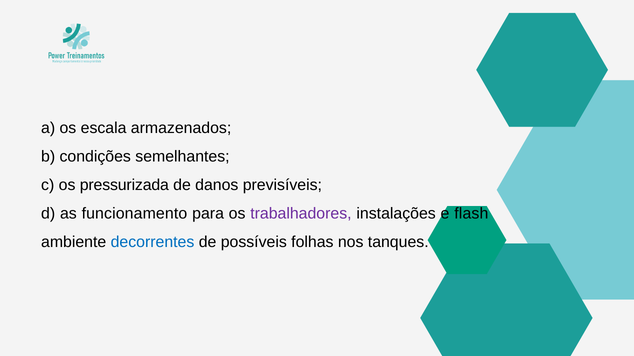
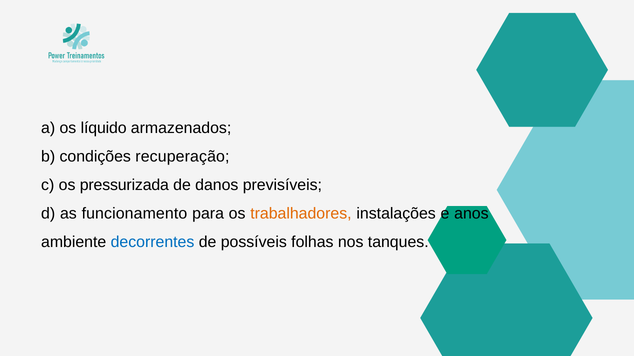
escala: escala -> líquido
semelhantes: semelhantes -> recuperação
trabalhadores colour: purple -> orange
flash: flash -> anos
